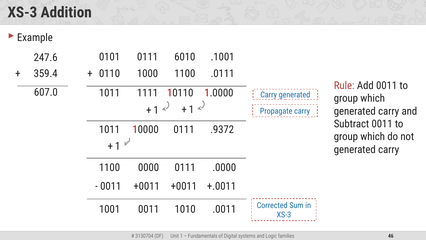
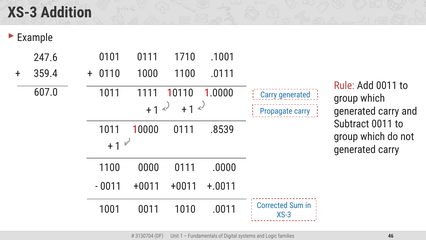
6010: 6010 -> 1710
.9372: .9372 -> .8539
